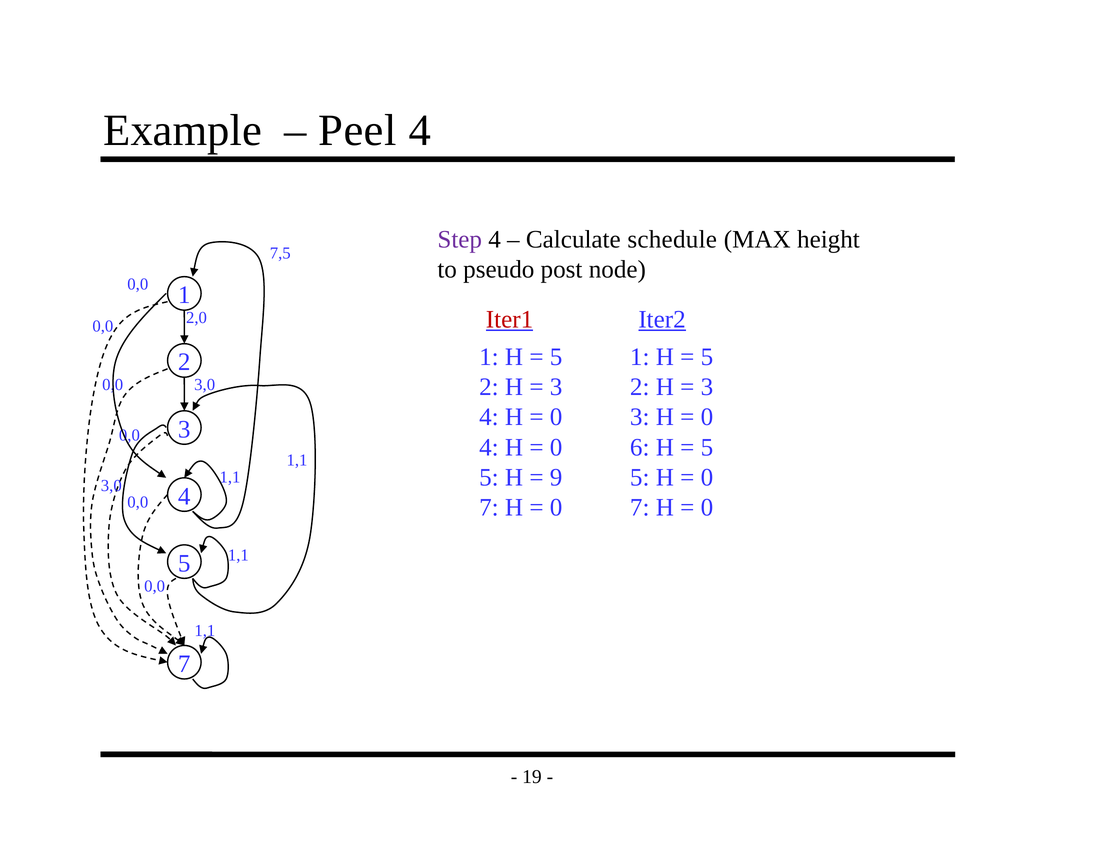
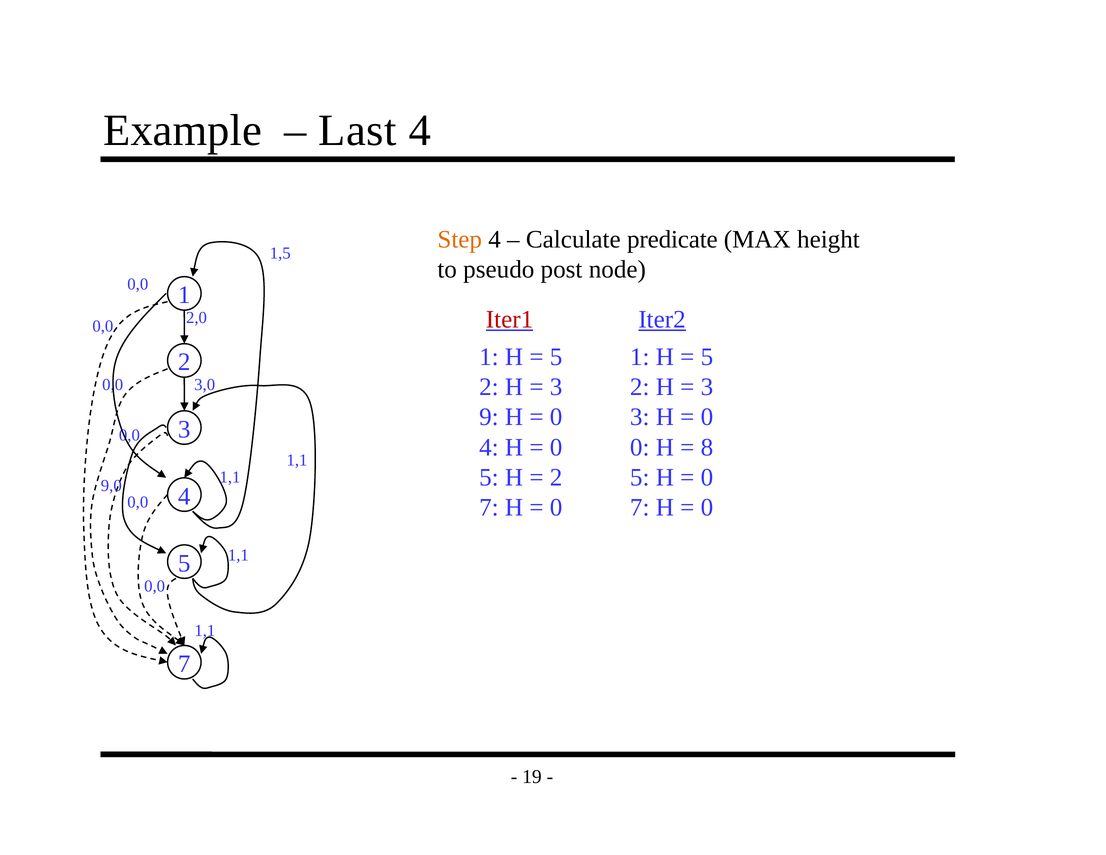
Peel: Peel -> Last
Step colour: purple -> orange
schedule: schedule -> predicate
7,5: 7,5 -> 1,5
4 at (489, 417): 4 -> 9
6 at (640, 447): 6 -> 0
5 at (707, 447): 5 -> 8
9 at (556, 477): 9 -> 2
3,0 at (111, 485): 3,0 -> 9,0
